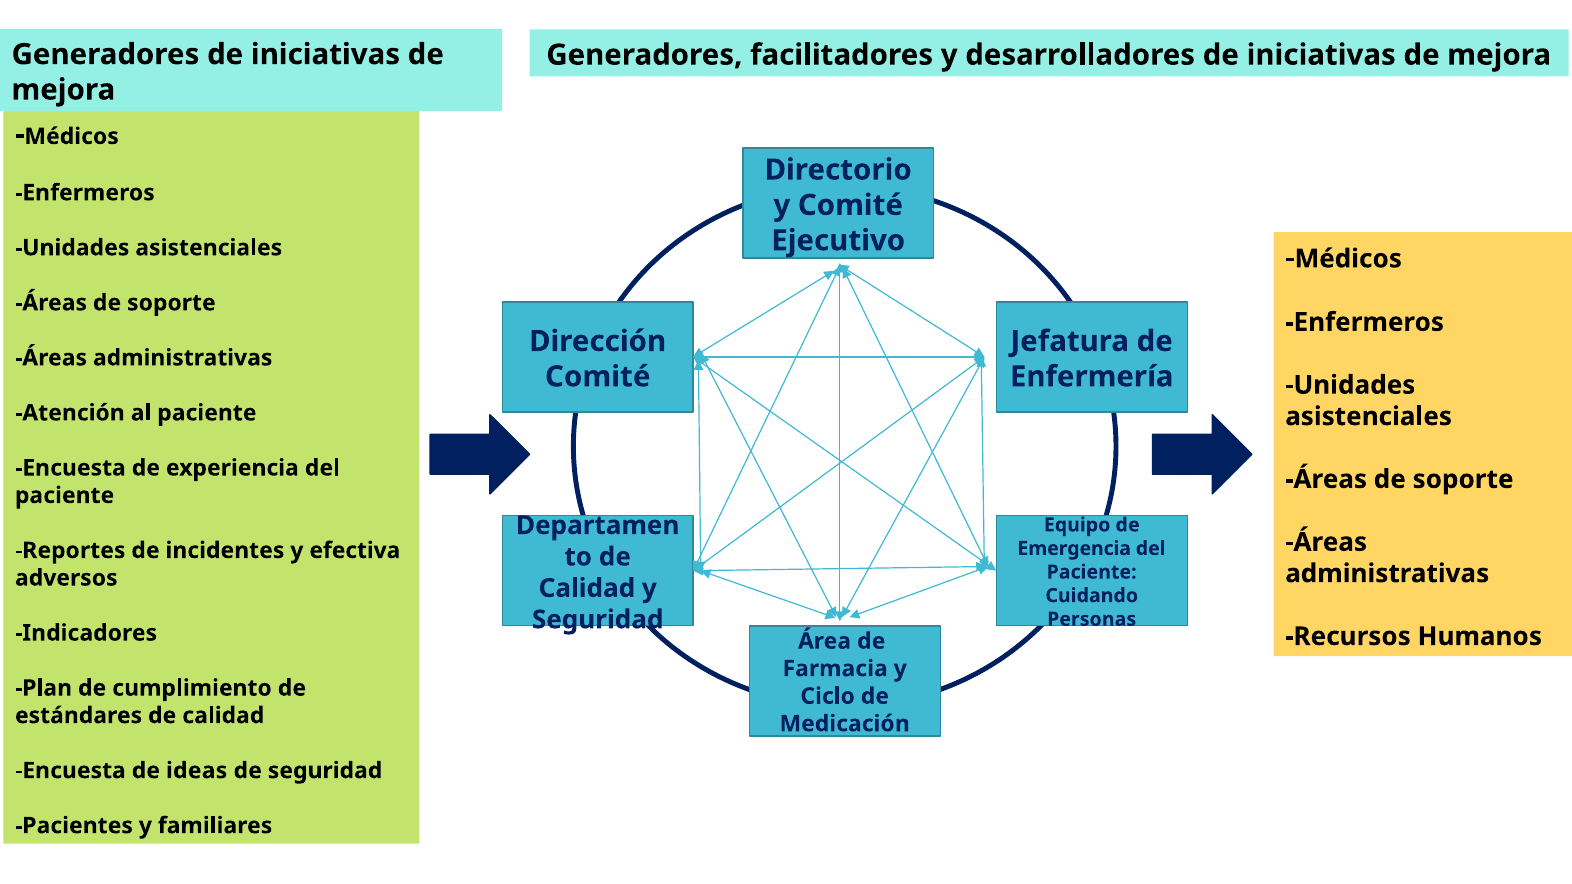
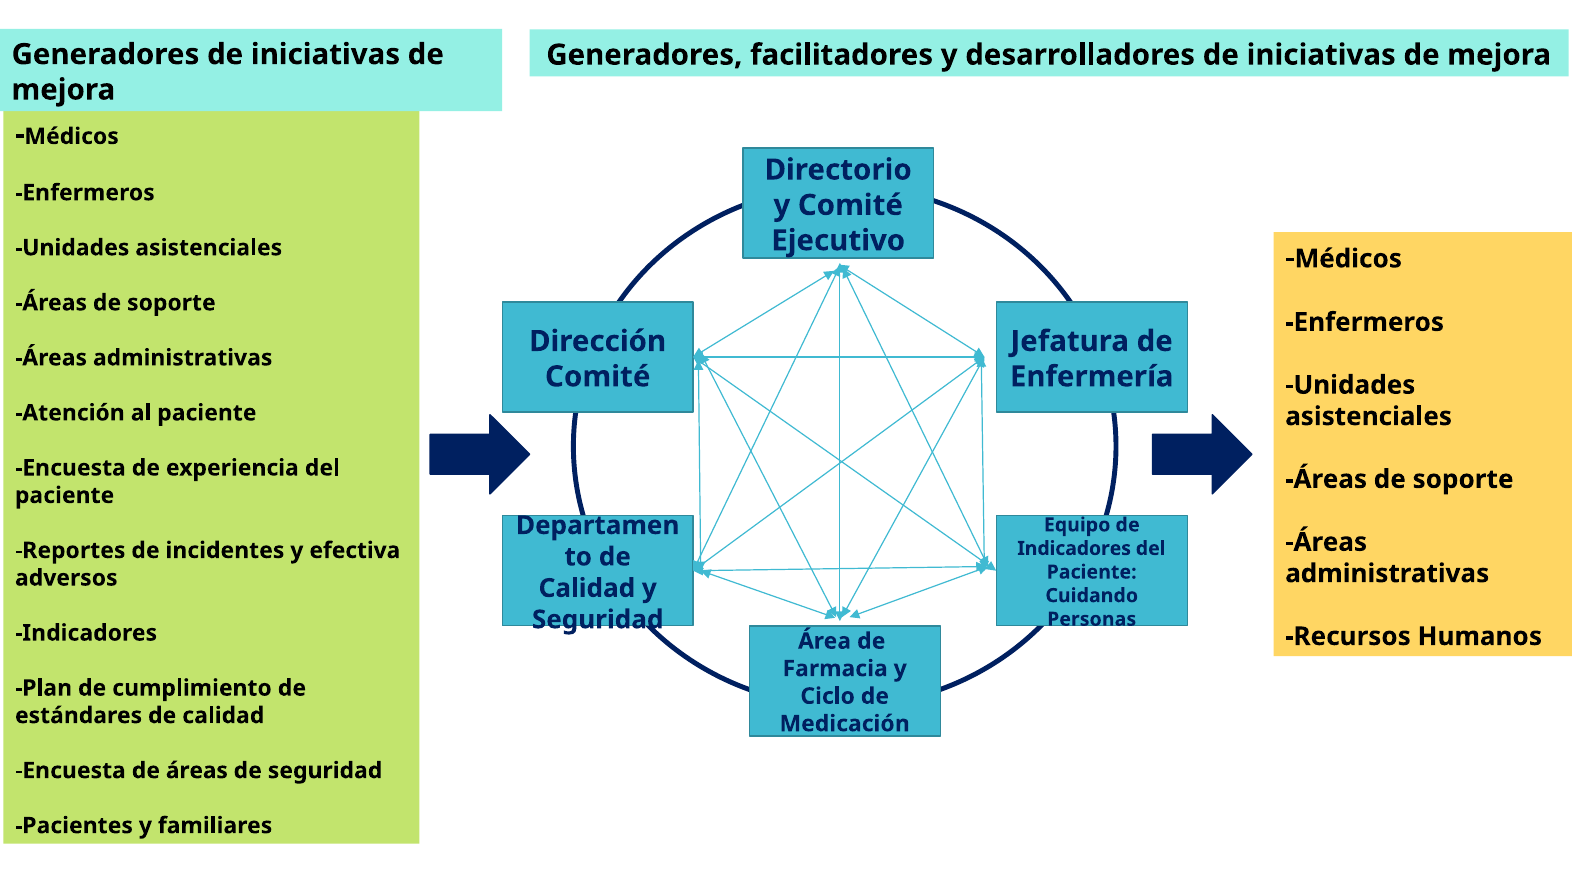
Emergencia at (1074, 549): Emergencia -> Indicadores
de ideas: ideas -> áreas
